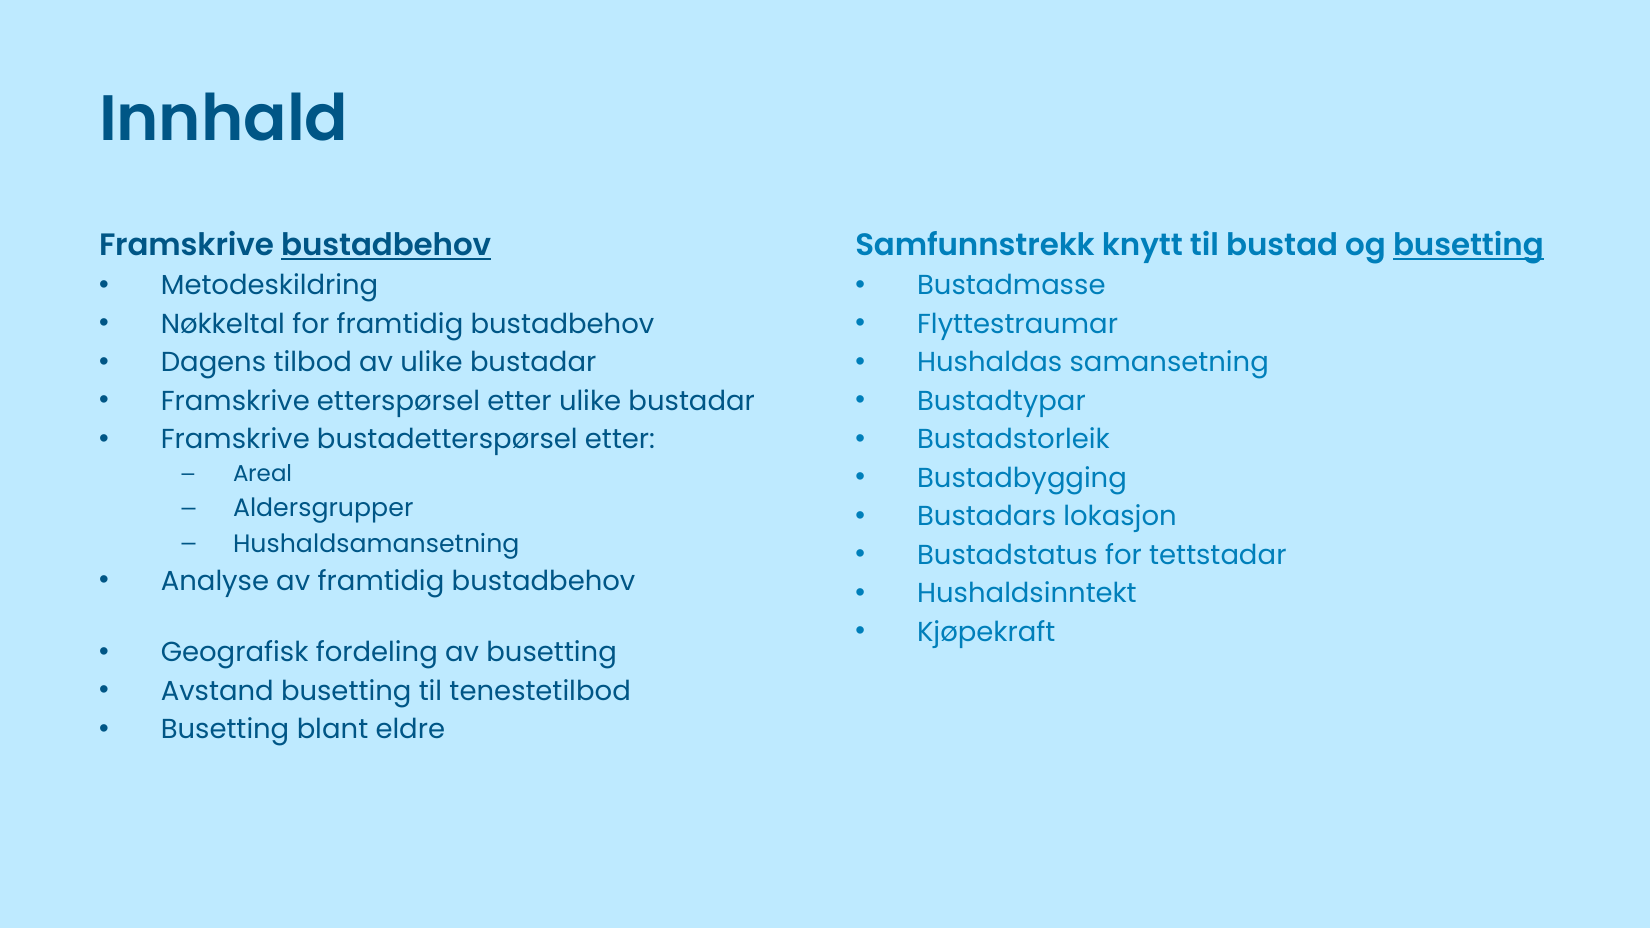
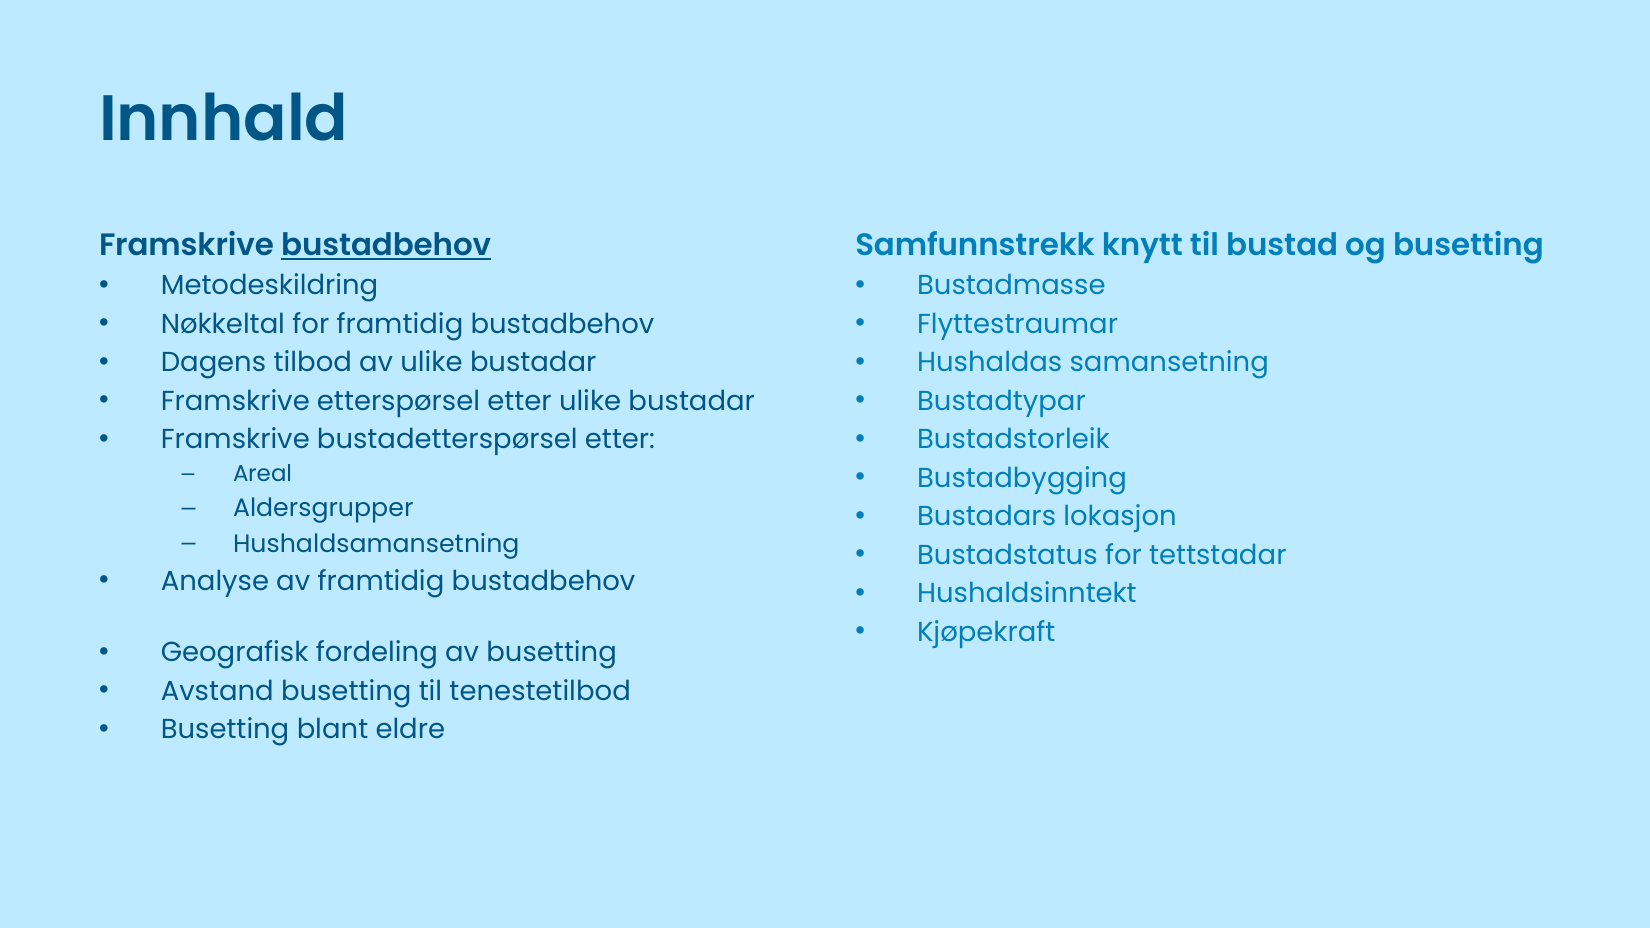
busetting at (1468, 245) underline: present -> none
